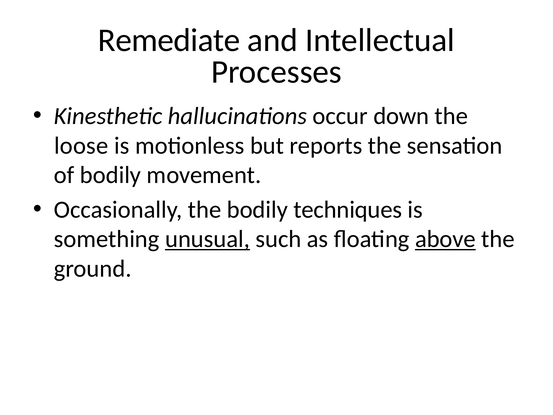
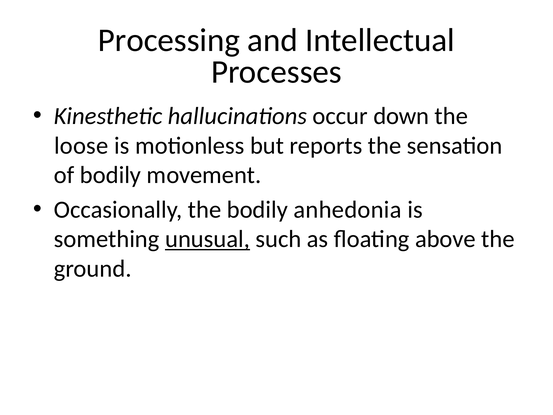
Remediate: Remediate -> Processing
techniques: techniques -> anhedonia
above underline: present -> none
